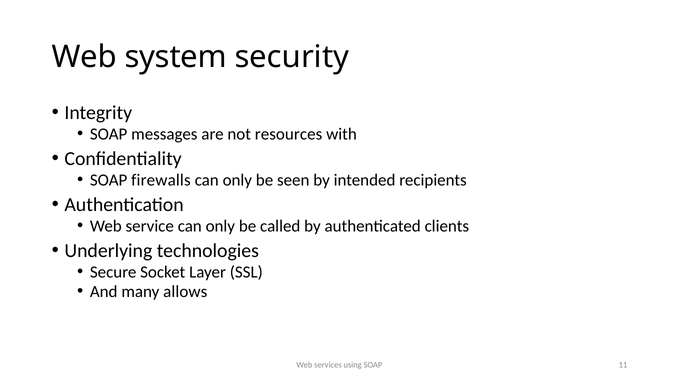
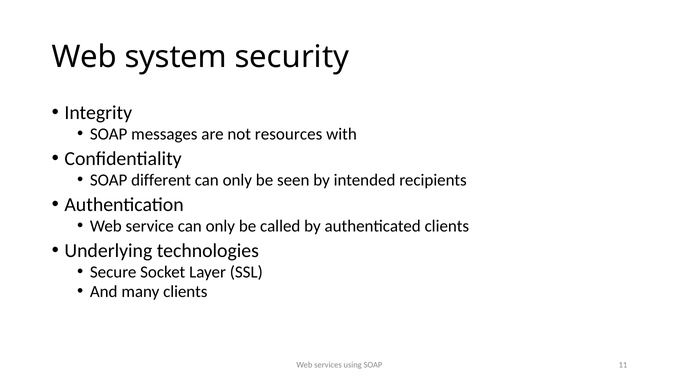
firewalls: firewalls -> different
many allows: allows -> clients
